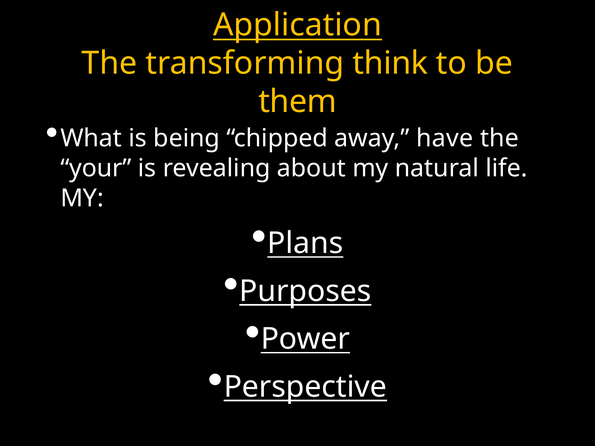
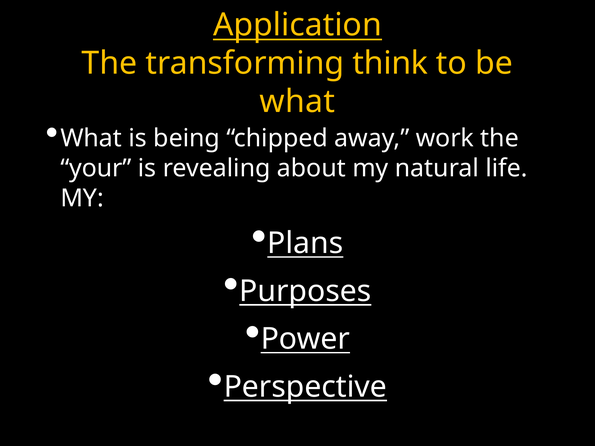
them at (298, 102): them -> what
have: have -> work
